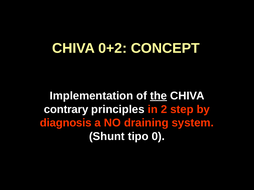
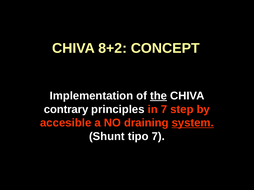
0+2: 0+2 -> 8+2
in 2: 2 -> 7
diagnosis: diagnosis -> accesible
system underline: none -> present
tipo 0: 0 -> 7
